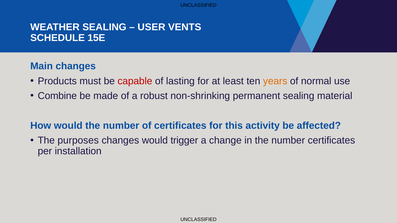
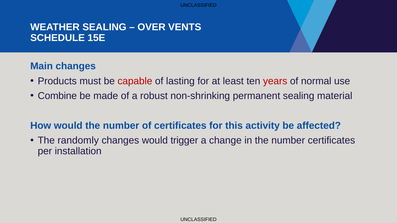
USER: USER -> OVER
years colour: orange -> red
purposes: purposes -> randomly
